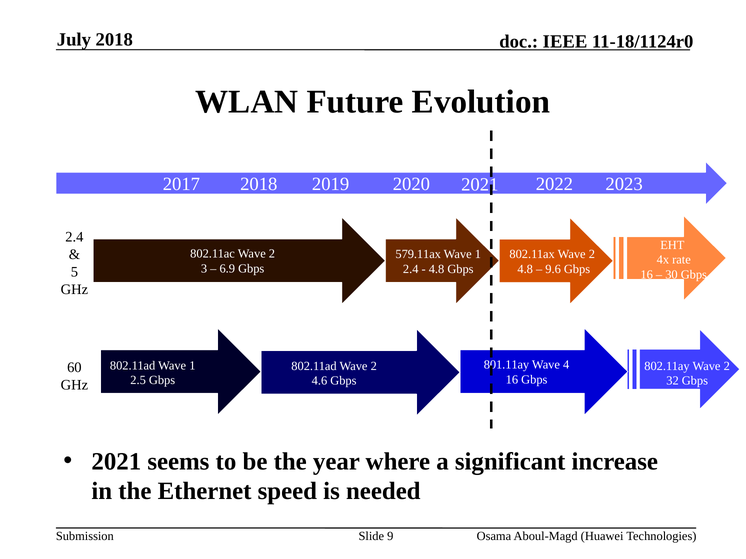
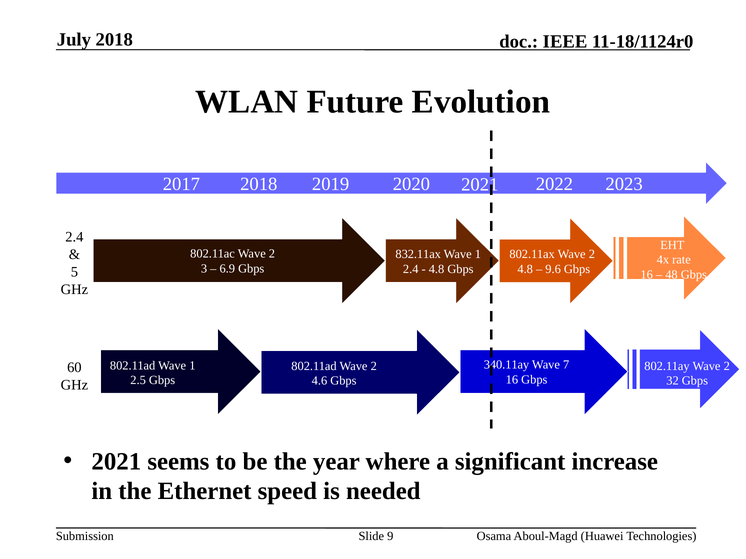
579.11ax: 579.11ax -> 832.11ax
30: 30 -> 48
801.11ay: 801.11ay -> 340.11ay
4: 4 -> 7
